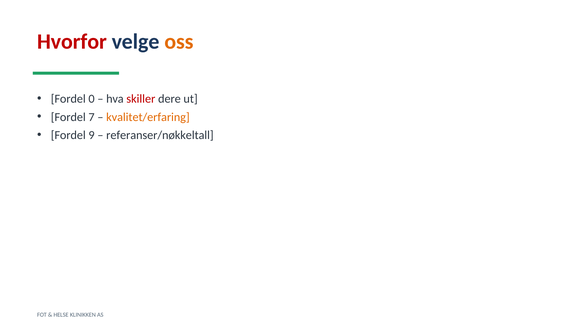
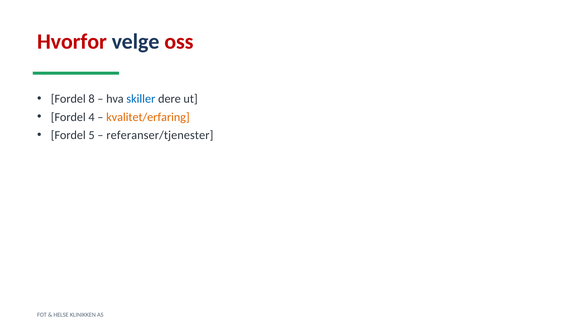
oss colour: orange -> red
0: 0 -> 8
skiller colour: red -> blue
7: 7 -> 4
9: 9 -> 5
referanser/nøkkeltall: referanser/nøkkeltall -> referanser/tjenester
